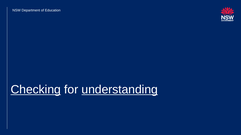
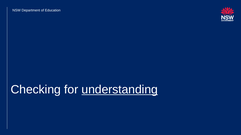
Checking underline: present -> none
